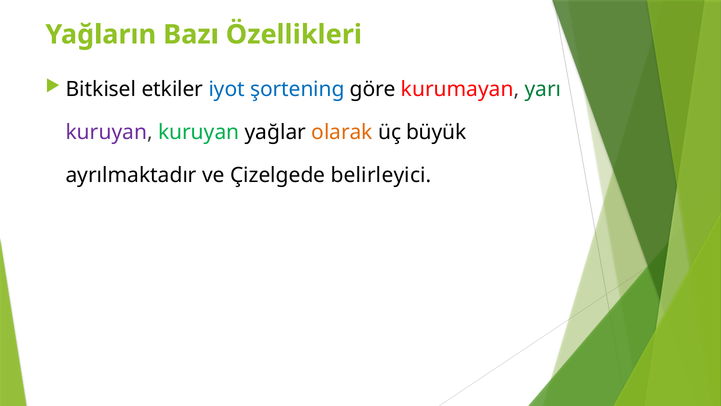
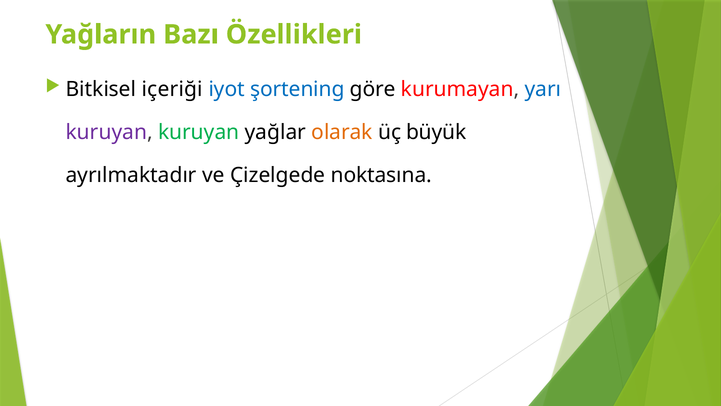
etkiler: etkiler -> içeriği
yarı colour: green -> blue
belirleyici: belirleyici -> noktasına
